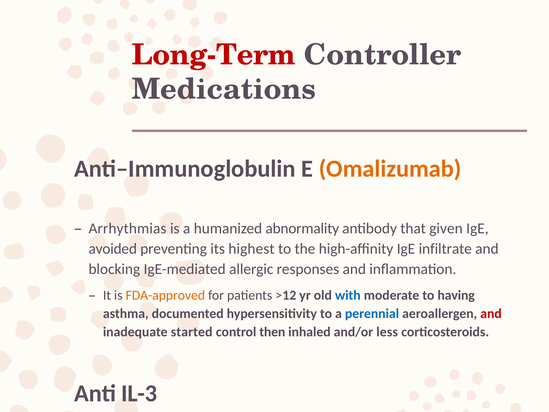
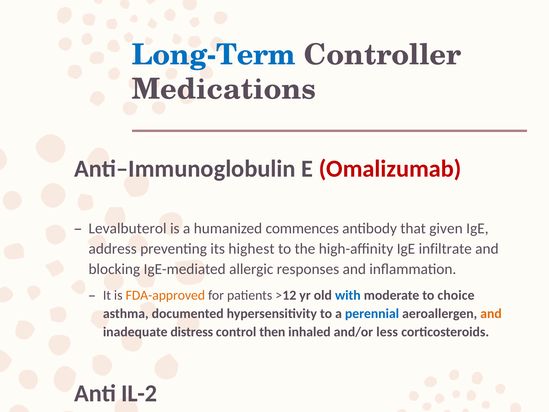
Long-Term colour: red -> blue
Omalizumab colour: orange -> red
Arrhythmias: Arrhythmias -> Levalbuterol
abnormality: abnormality -> commences
avoided: avoided -> address
having: having -> choice
and at (491, 313) colour: red -> orange
started: started -> distress
IL-3: IL-3 -> IL-2
